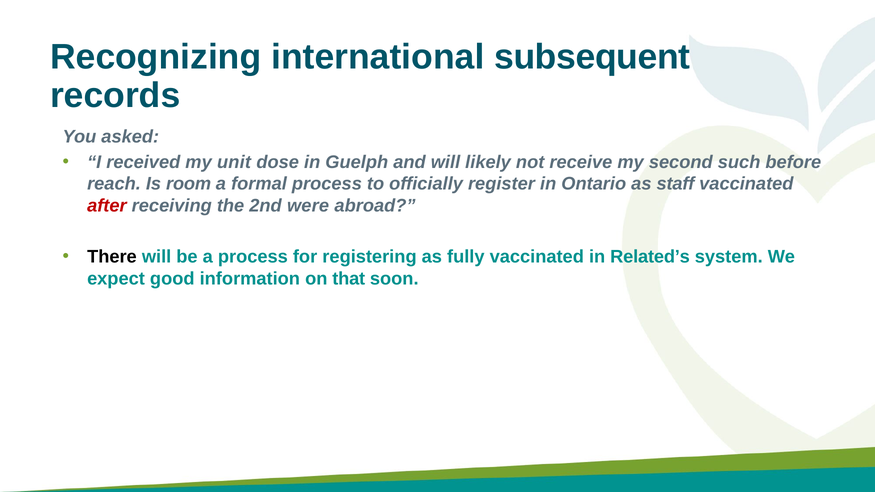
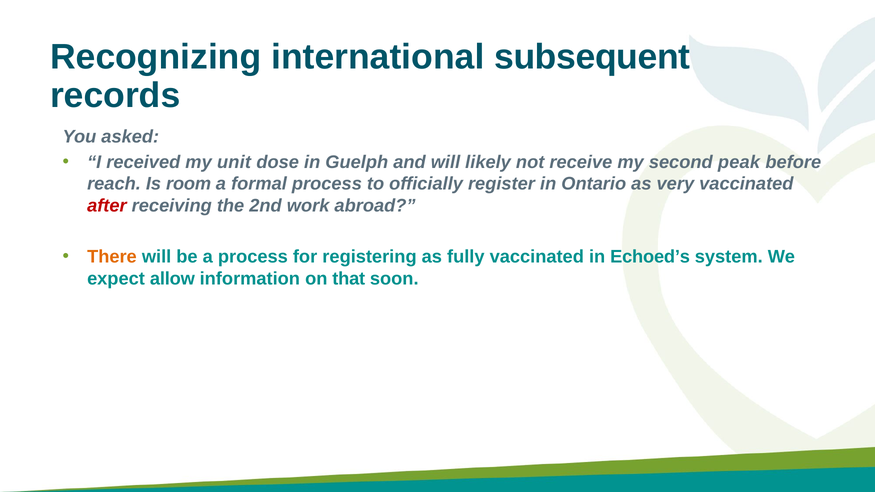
such: such -> peak
staff: staff -> very
were: were -> work
There colour: black -> orange
Related’s: Related’s -> Echoed’s
good: good -> allow
